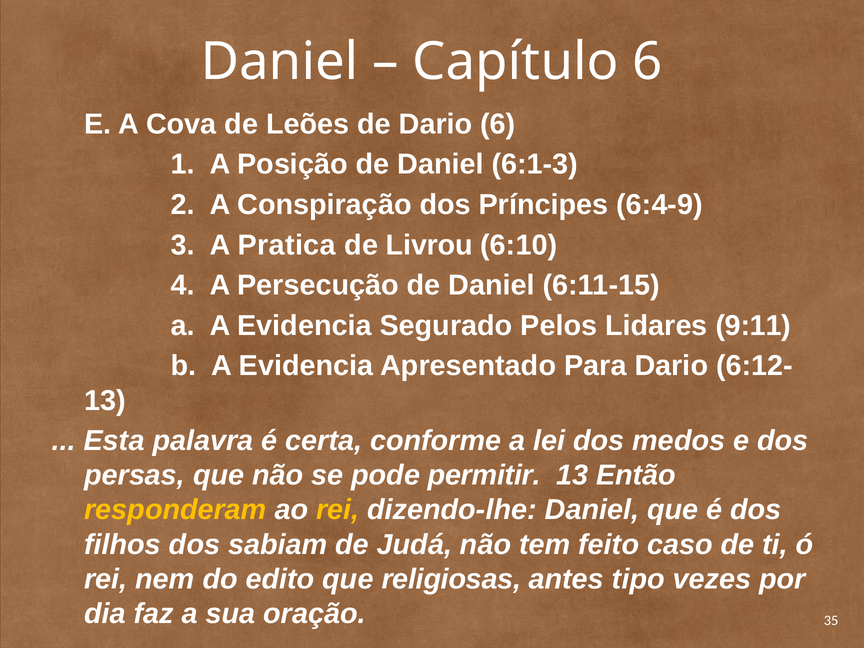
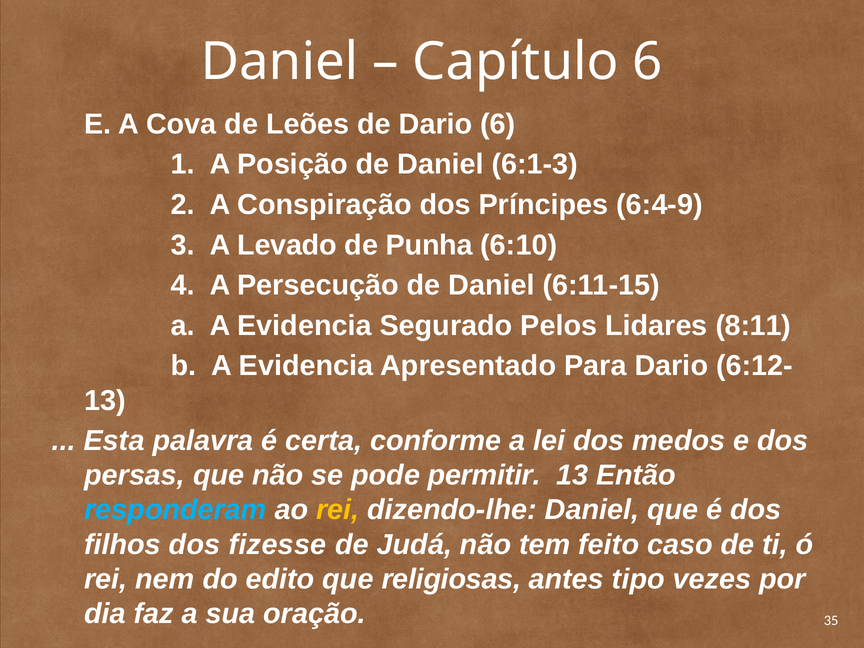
Pratica: Pratica -> Levado
Livrou: Livrou -> Punha
9:11: 9:11 -> 8:11
responderam colour: yellow -> light blue
sabiam: sabiam -> fizesse
